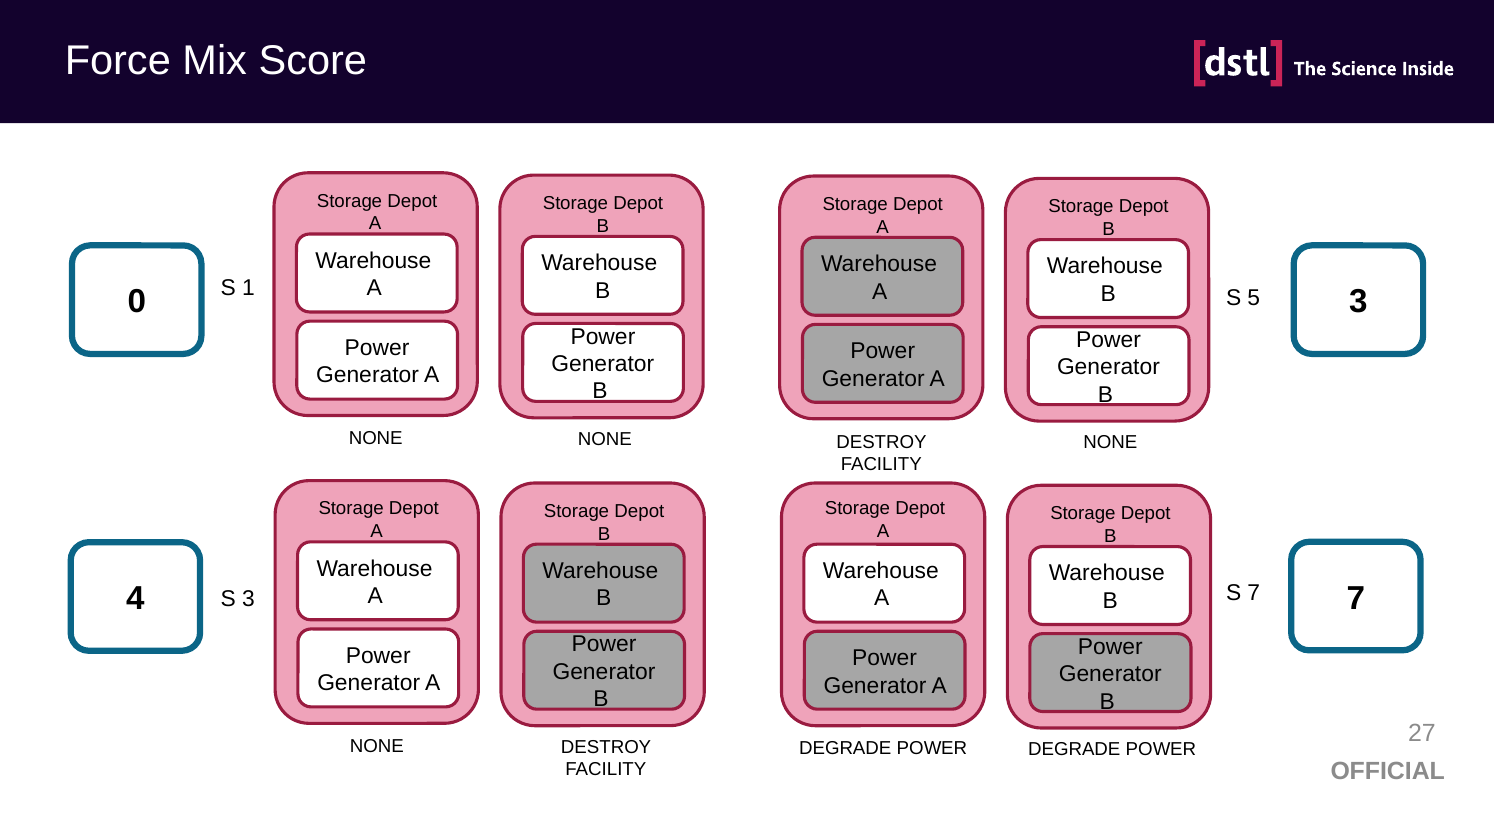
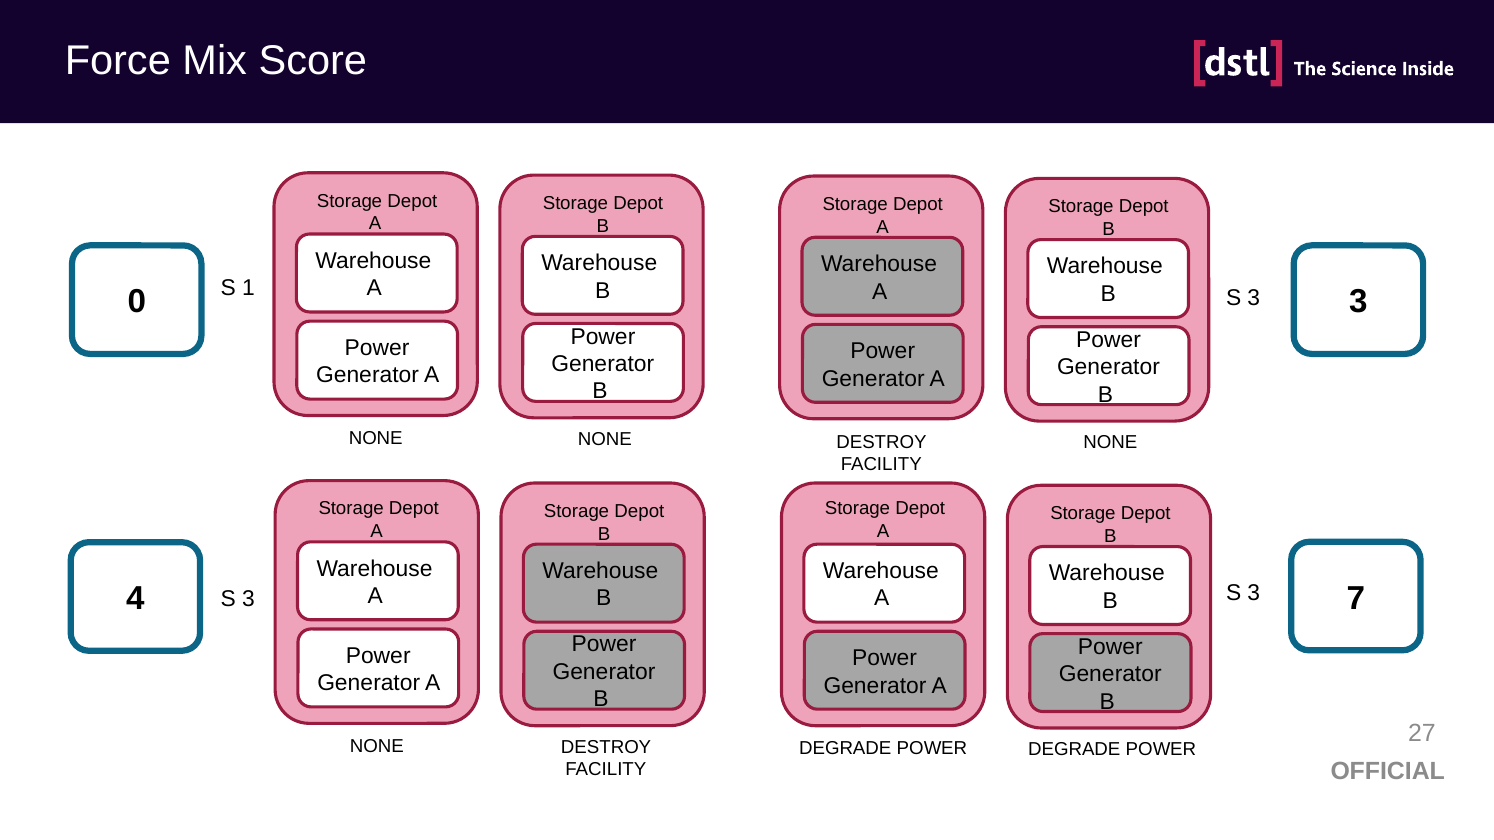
1 S 5: 5 -> 3
7 at (1254, 593): 7 -> 3
